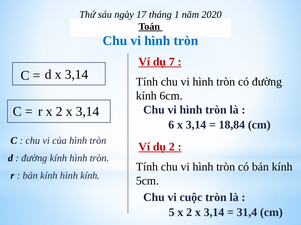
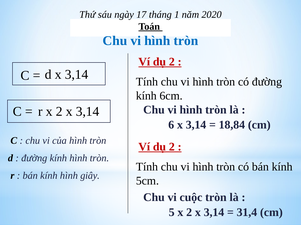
7 at (172, 62): 7 -> 2
hình kính: kính -> giây
